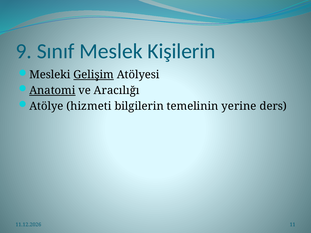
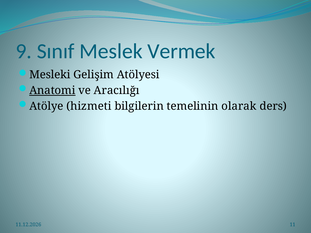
Kişilerin: Kişilerin -> Vermek
Gelişim underline: present -> none
yerine: yerine -> olarak
